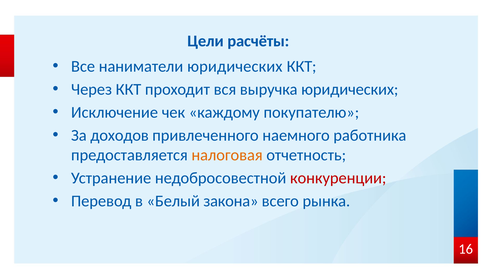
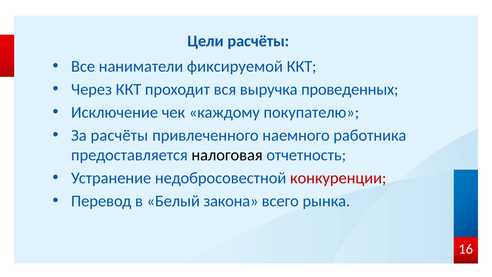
наниматели юридических: юридических -> фиксируемой
выручка юридических: юридических -> проведенных
За доходов: доходов -> расчёты
налоговая colour: orange -> black
